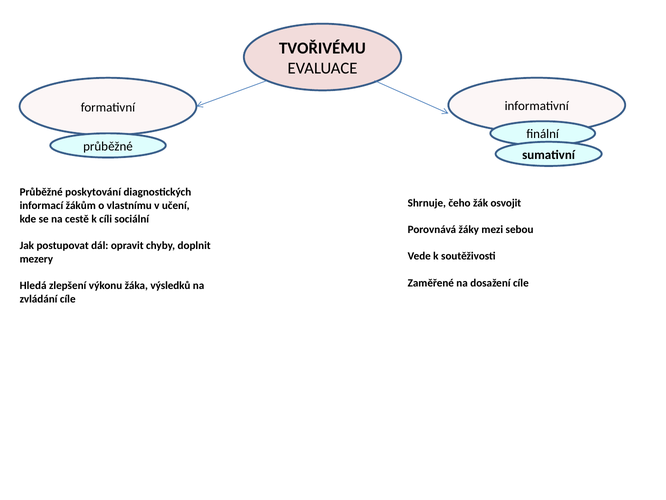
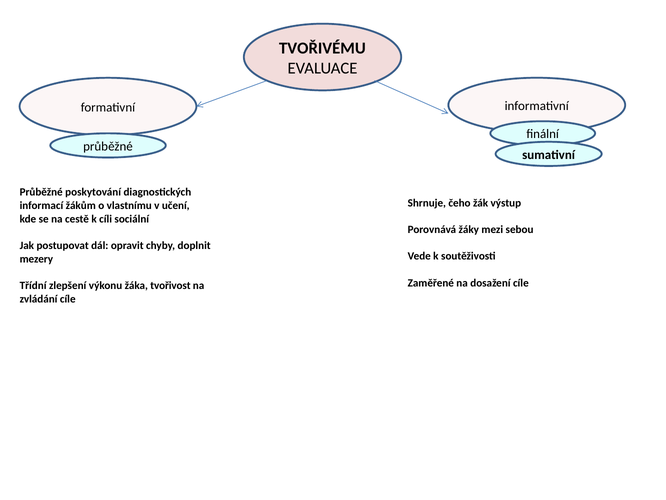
osvojit: osvojit -> výstup
Hledá: Hledá -> Třídní
výsledků: výsledků -> tvořivost
